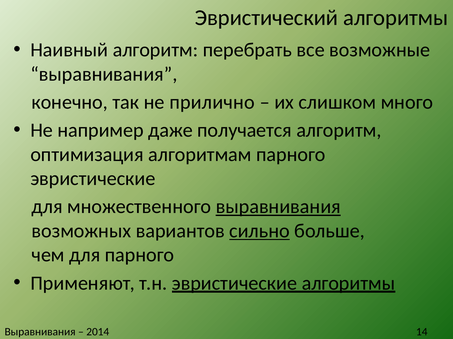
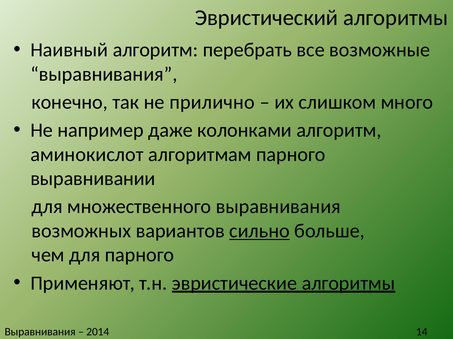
получается: получается -> колонками
оптимизация: оптимизация -> аминокислот
эвристические at (93, 179): эвристические -> выравнивании
выравнивания at (278, 207) underline: present -> none
